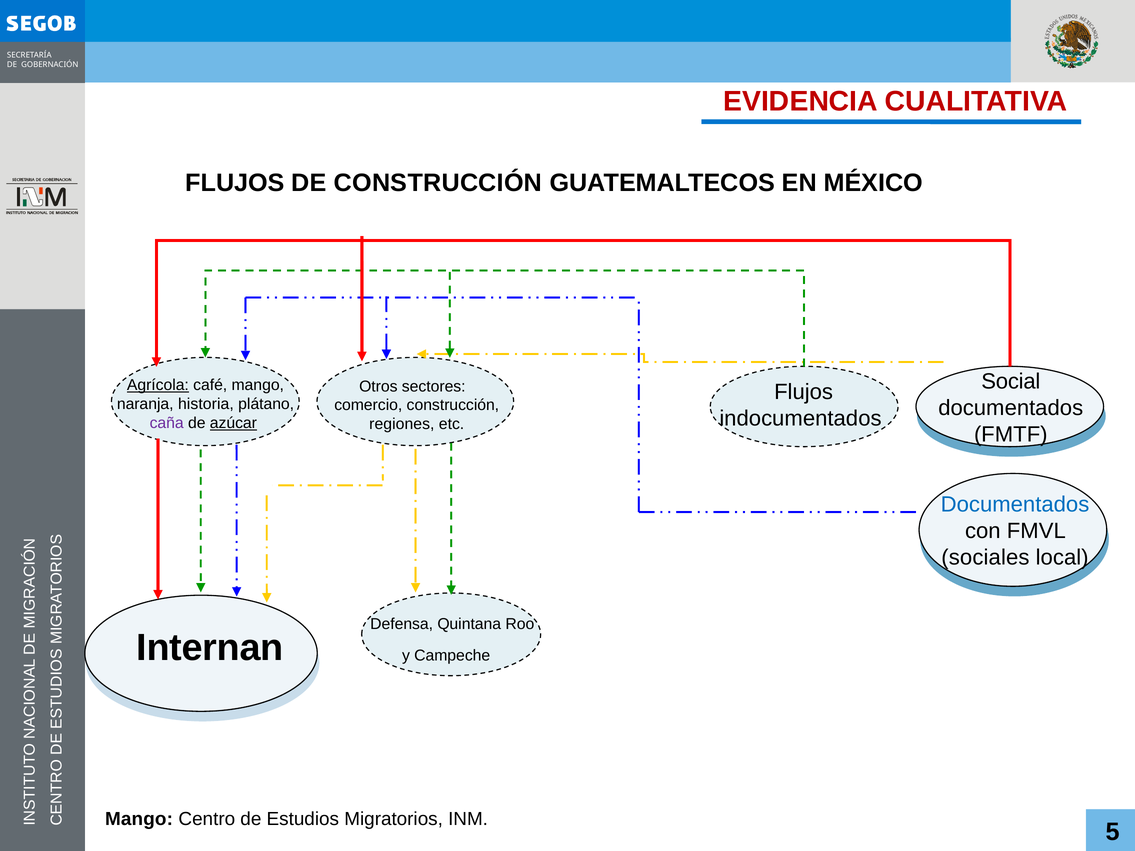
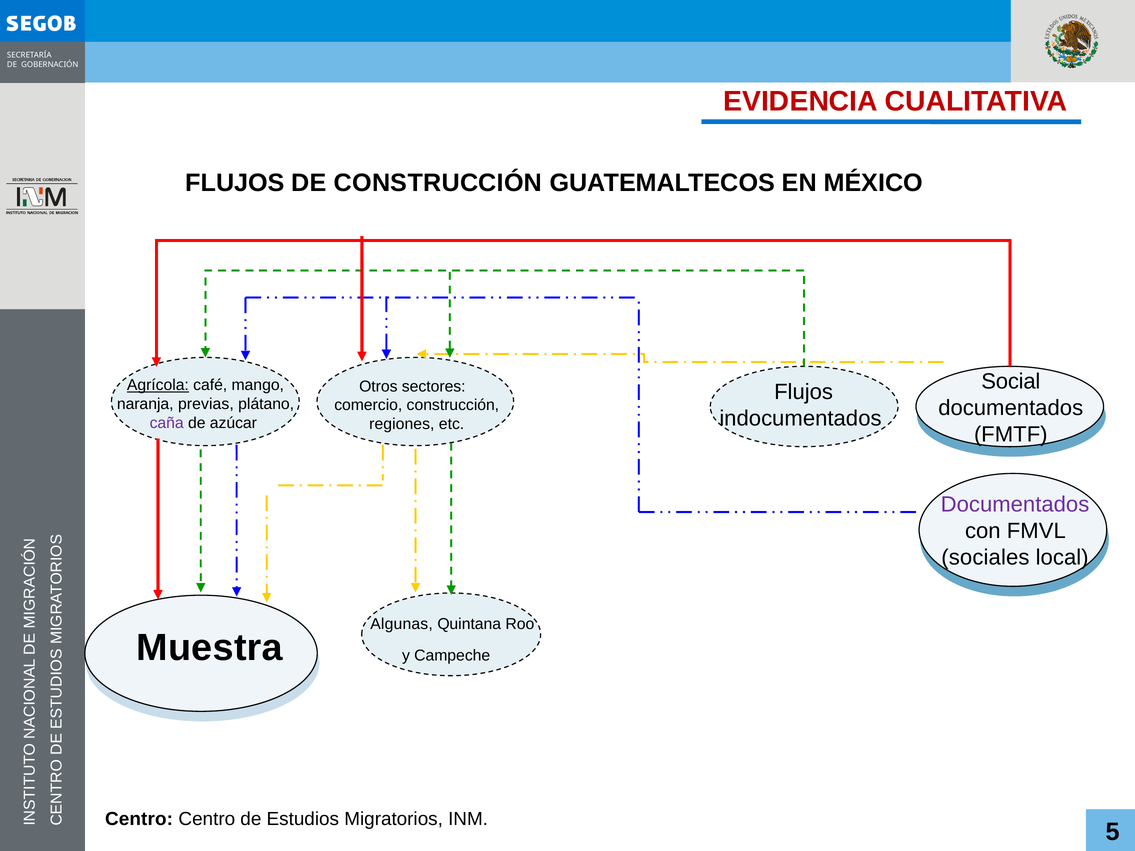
historia: historia -> previas
azúcar underline: present -> none
Documentados at (1015, 505) colour: blue -> purple
Defensa: Defensa -> Algunas
Internan: Internan -> Muestra
Mango at (139, 819): Mango -> Centro
